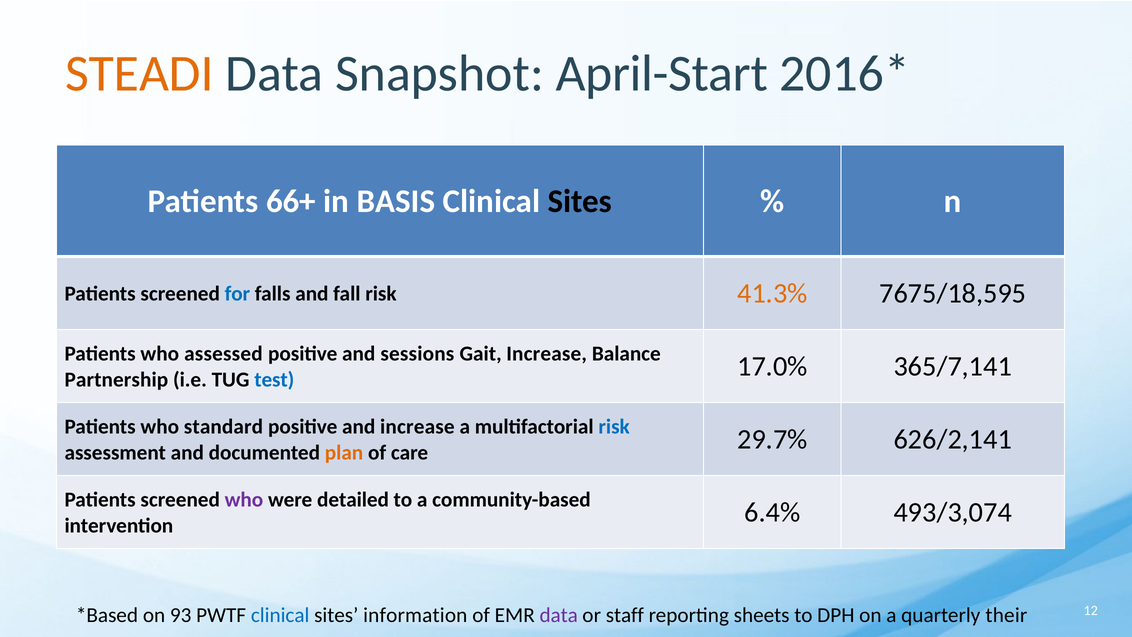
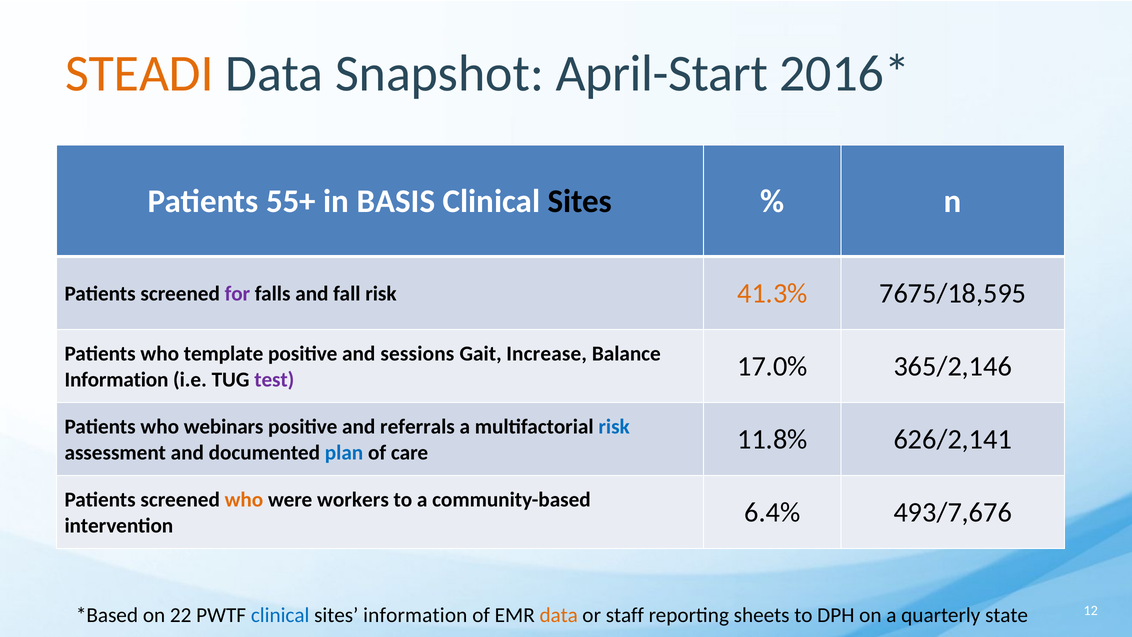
66+: 66+ -> 55+
for colour: blue -> purple
assessed: assessed -> template
Partnership at (116, 379): Partnership -> Information
test colour: blue -> purple
365/7,141: 365/7,141 -> 365/2,146
standard: standard -> webinars
and increase: increase -> referrals
plan colour: orange -> blue
29.7%: 29.7% -> 11.8%
who at (244, 499) colour: purple -> orange
detailed: detailed -> workers
493/3,074: 493/3,074 -> 493/7,676
93: 93 -> 22
data at (559, 615) colour: purple -> orange
their: their -> state
